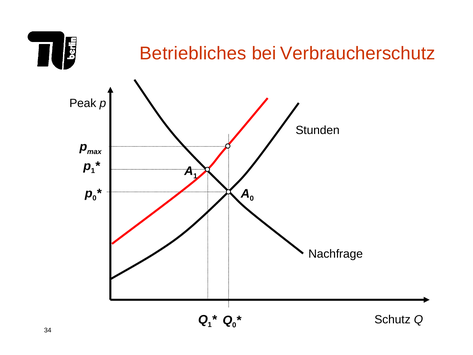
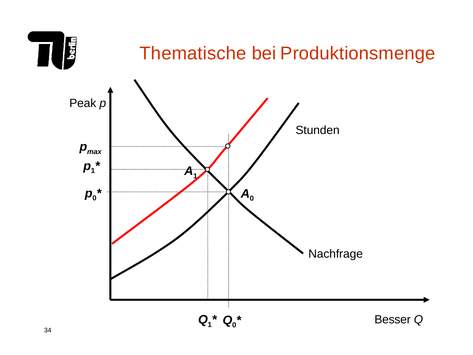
Betriebliches: Betriebliches -> Thematische
Verbraucherschutz: Verbraucherschutz -> Produktionsmenge
Schutz: Schutz -> Besser
